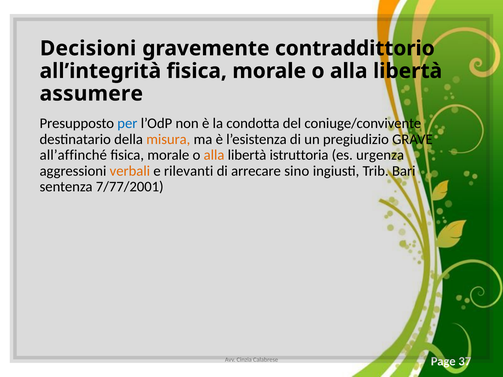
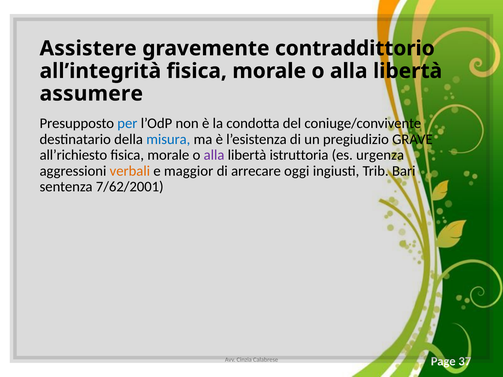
Decisioni: Decisioni -> Assistere
misura colour: orange -> blue
all’affinché: all’affinché -> all’richiesto
alla at (214, 155) colour: orange -> purple
rilevanti: rilevanti -> maggior
sino: sino -> oggi
7/77/2001: 7/77/2001 -> 7/62/2001
